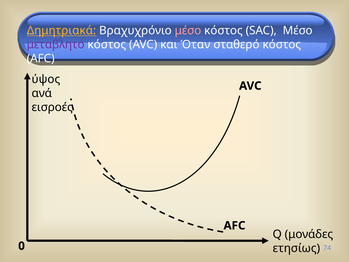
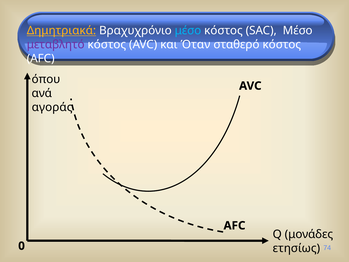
μέσο at (188, 30) colour: pink -> light blue
ύψος: ύψος -> όπου
εισροές: εισροές -> αγοράς
